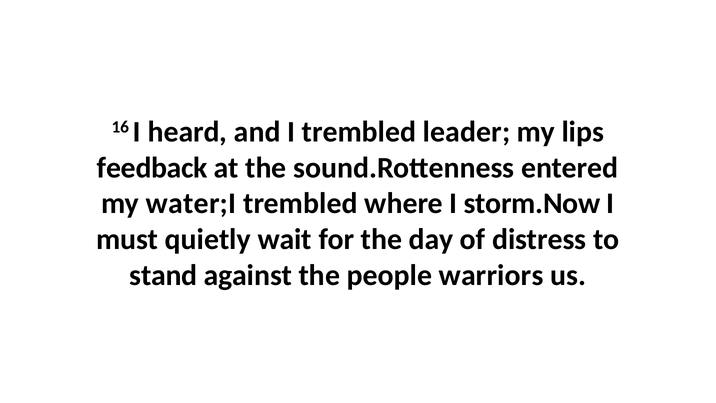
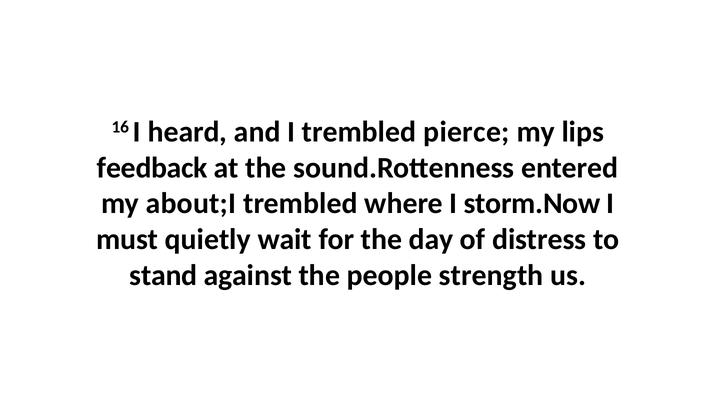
leader: leader -> pierce
water;I: water;I -> about;I
warriors: warriors -> strength
